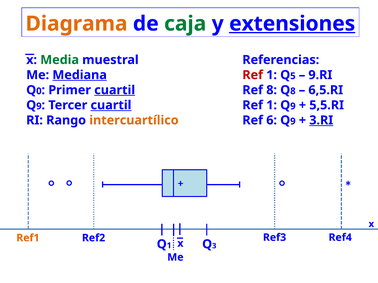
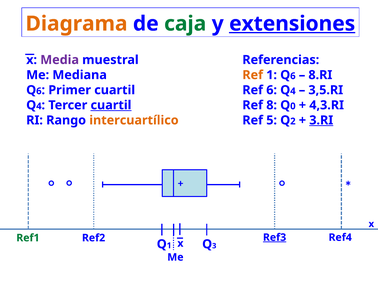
Media colour: green -> purple
Mediana underline: present -> none
Ref at (253, 75) colour: red -> orange
5 at (293, 76): 5 -> 6
9.RI: 9.RI -> 8.RI
0 at (39, 91): 0 -> 6
cuartil at (115, 90) underline: present -> none
Ref 8: 8 -> 6
8 at (293, 91): 8 -> 4
6,5.RI: 6,5.RI -> 3,5.RI
9 at (39, 106): 9 -> 4
1 at (272, 105): 1 -> 8
9 at (293, 106): 9 -> 0
5,5.RI: 5,5.RI -> 4,3.RI
6: 6 -> 5
9 at (293, 122): 9 -> 2
Ref1 colour: orange -> green
Ref3 underline: none -> present
